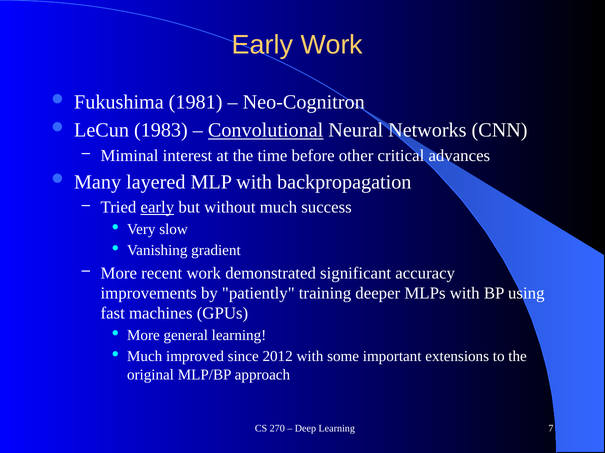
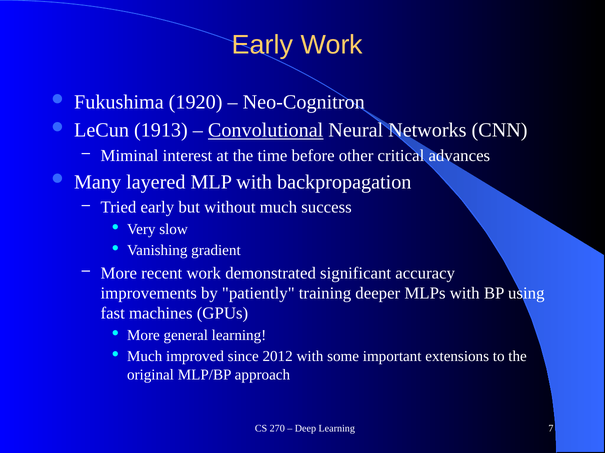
1981: 1981 -> 1920
1983: 1983 -> 1913
early at (157, 208) underline: present -> none
